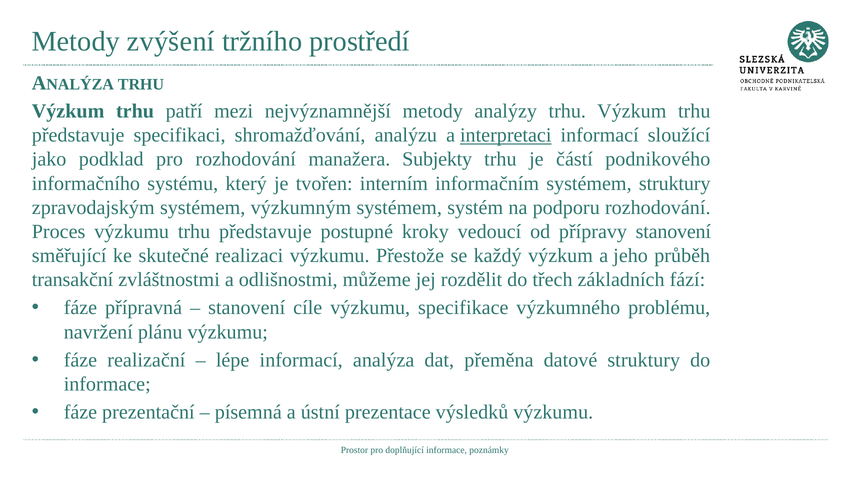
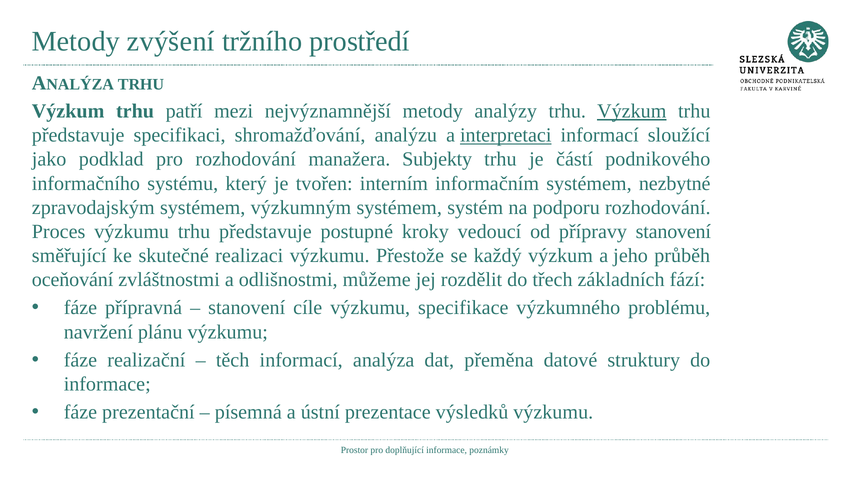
Výzkum at (632, 111) underline: none -> present
systémem struktury: struktury -> nezbytné
transakční: transakční -> oceňování
lépe: lépe -> těch
